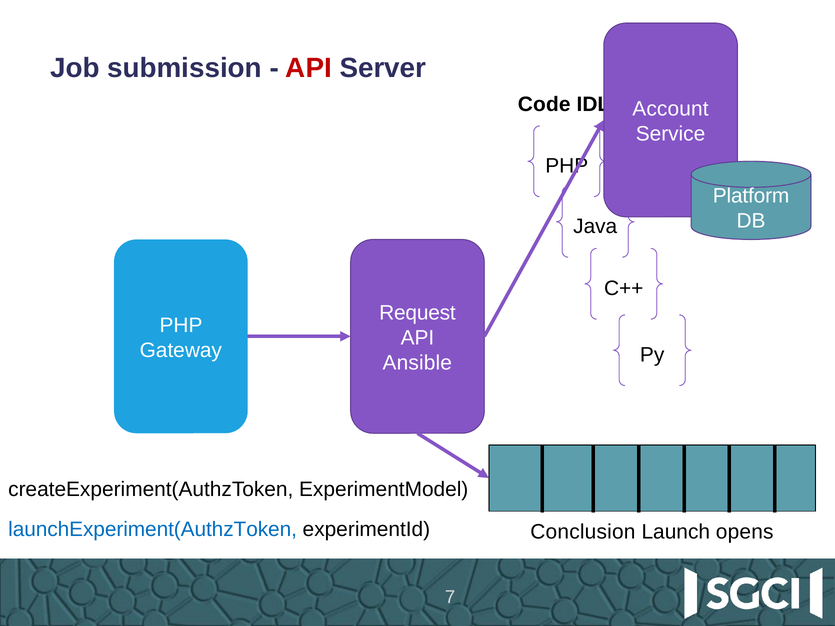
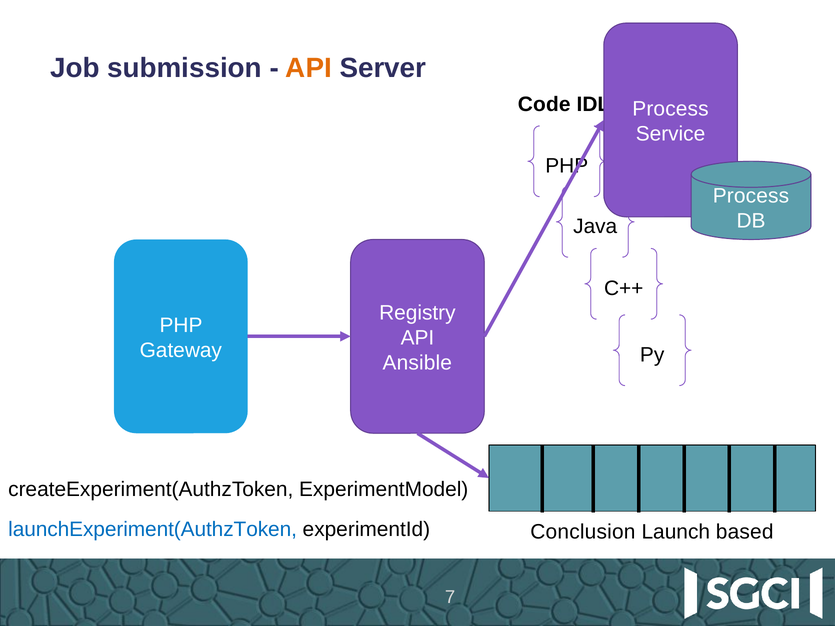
API at (309, 68) colour: red -> orange
Account at (670, 109): Account -> Process
Platform at (751, 196): Platform -> Process
Request: Request -> Registry
opens: opens -> based
